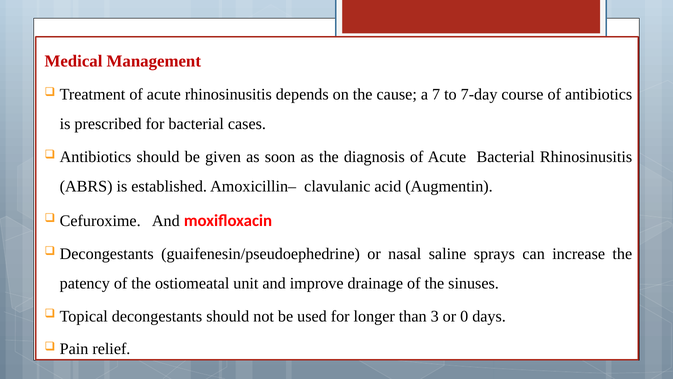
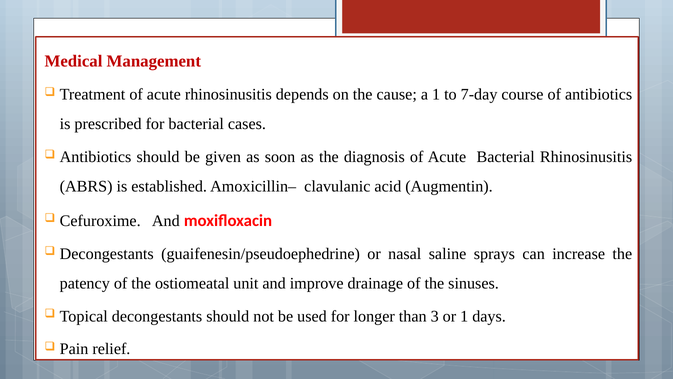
a 7: 7 -> 1
or 0: 0 -> 1
